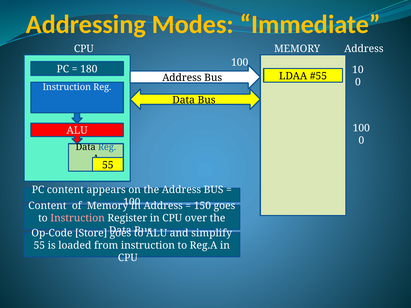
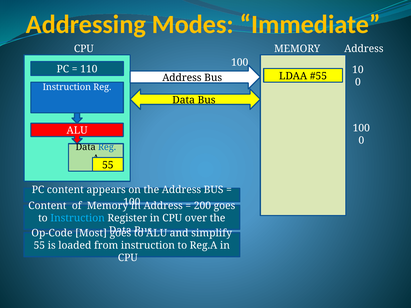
180: 180 -> 110
150: 150 -> 200
Instruction at (78, 218) colour: pink -> light blue
Store: Store -> Most
